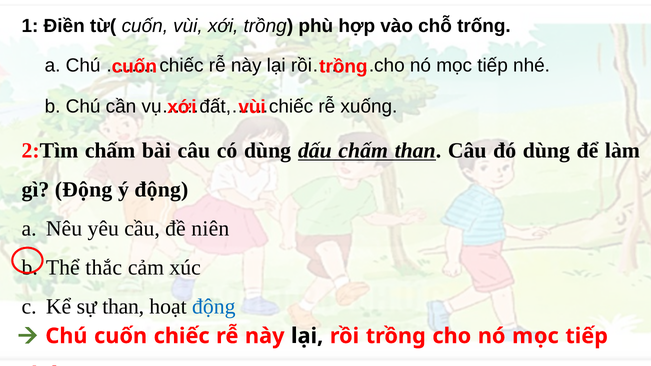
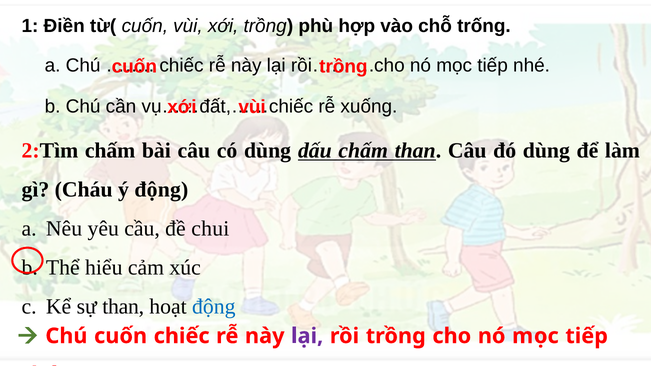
gì Động: Động -> Cháu
niên: niên -> chui
thắc: thắc -> hiểu
lại at (307, 336) colour: black -> purple
